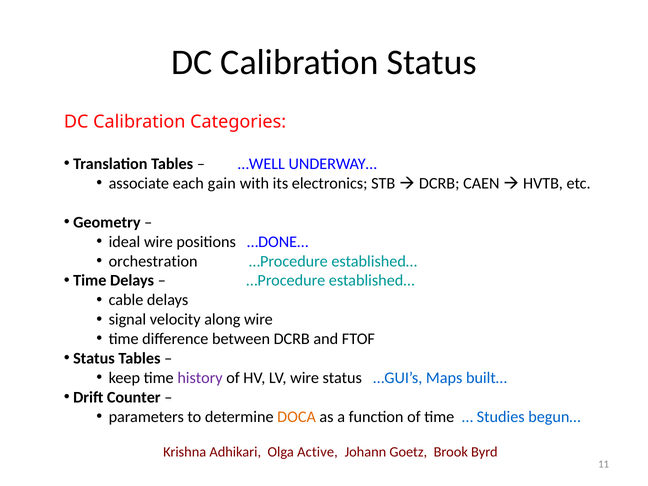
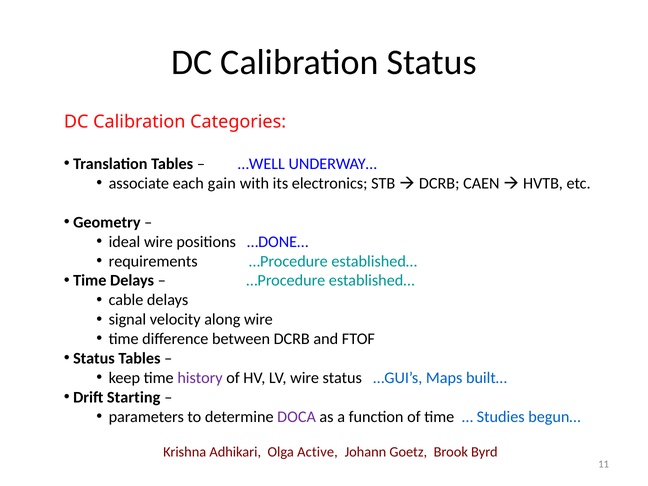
orchestration: orchestration -> requirements
Counter: Counter -> Starting
DOCA colour: orange -> purple
